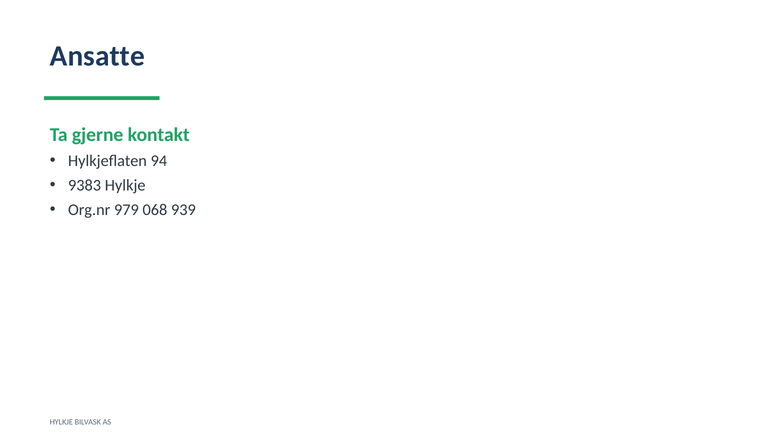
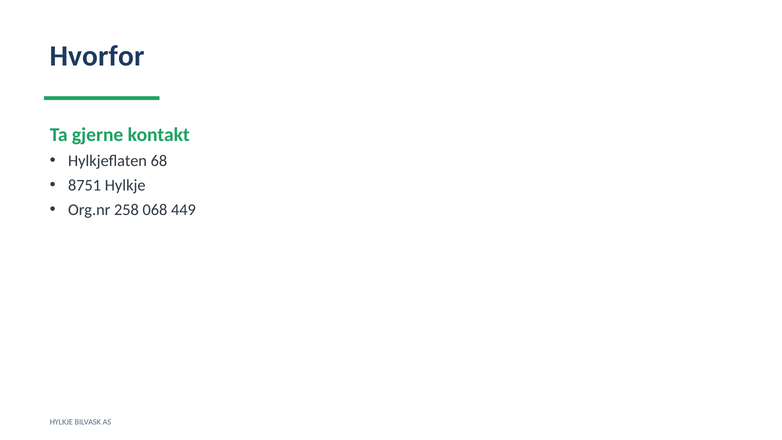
Ansatte: Ansatte -> Hvorfor
94: 94 -> 68
9383: 9383 -> 8751
979: 979 -> 258
939: 939 -> 449
